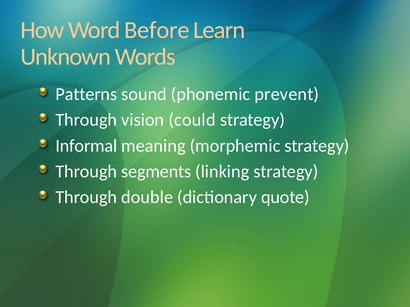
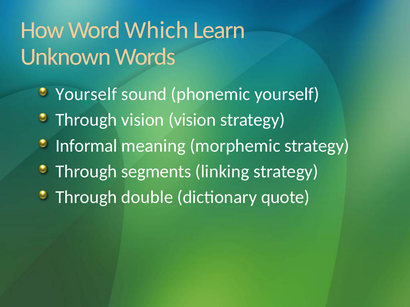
Before: Before -> Which
Patterns at (86, 94): Patterns -> Yourself
phonemic prevent: prevent -> yourself
vision could: could -> vision
